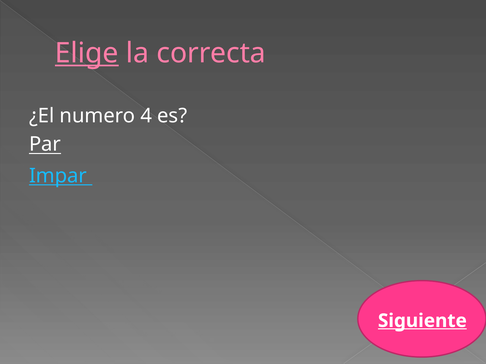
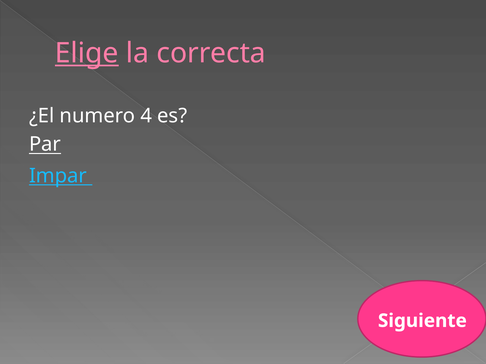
Siguiente underline: present -> none
